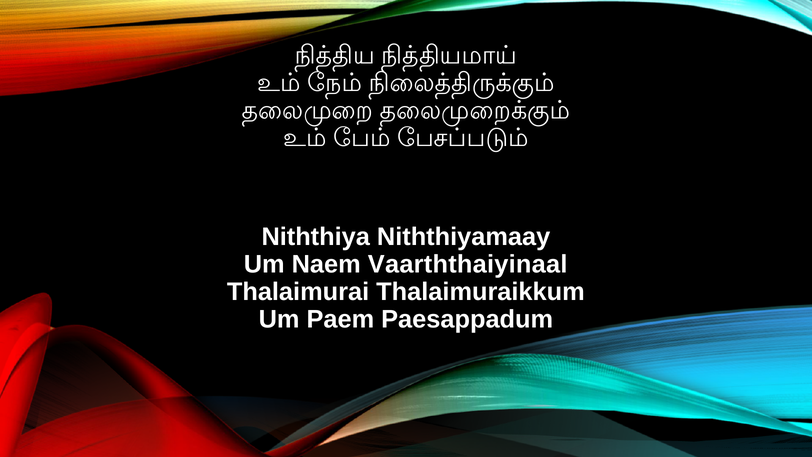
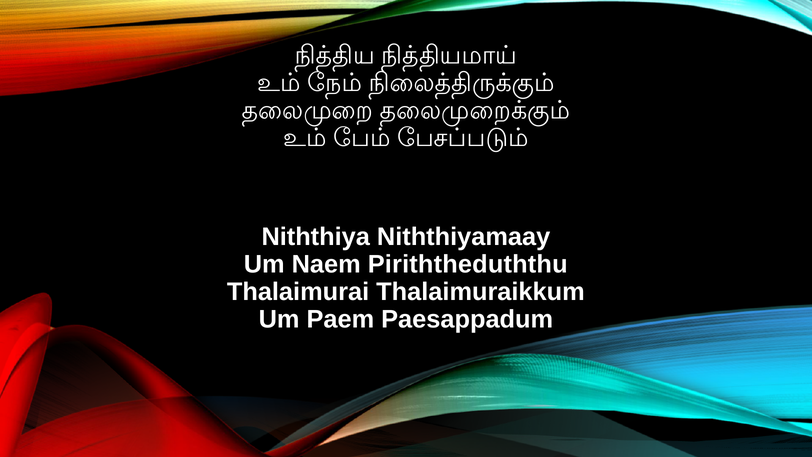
Vaarththaiyinaal: Vaarththaiyinaal -> Piriththeduththu
